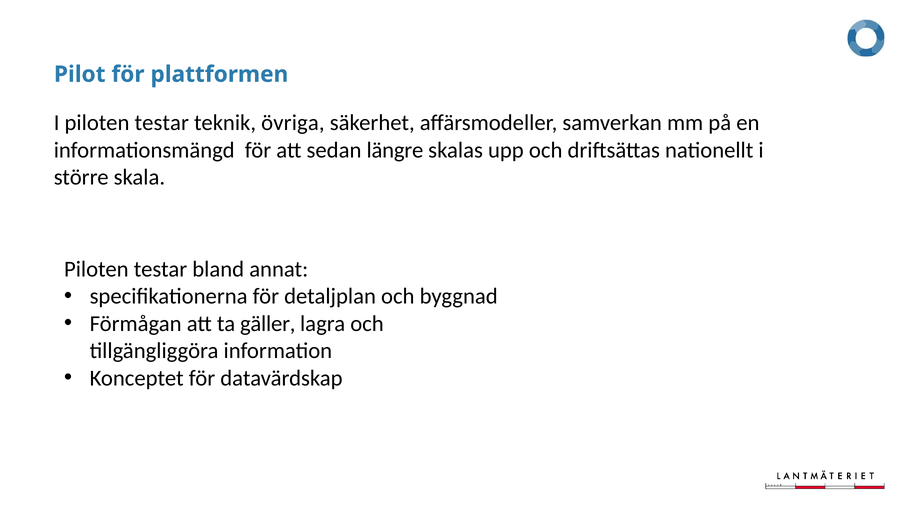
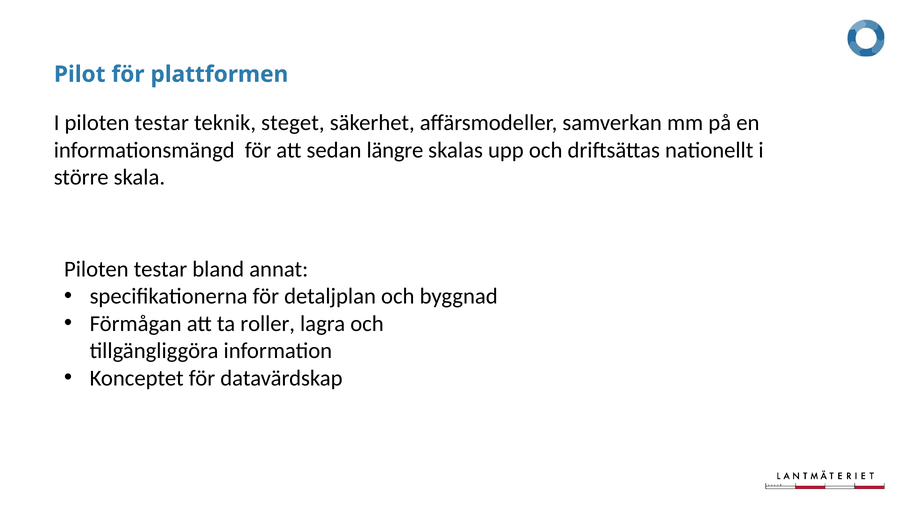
övriga: övriga -> steget
gäller: gäller -> roller
